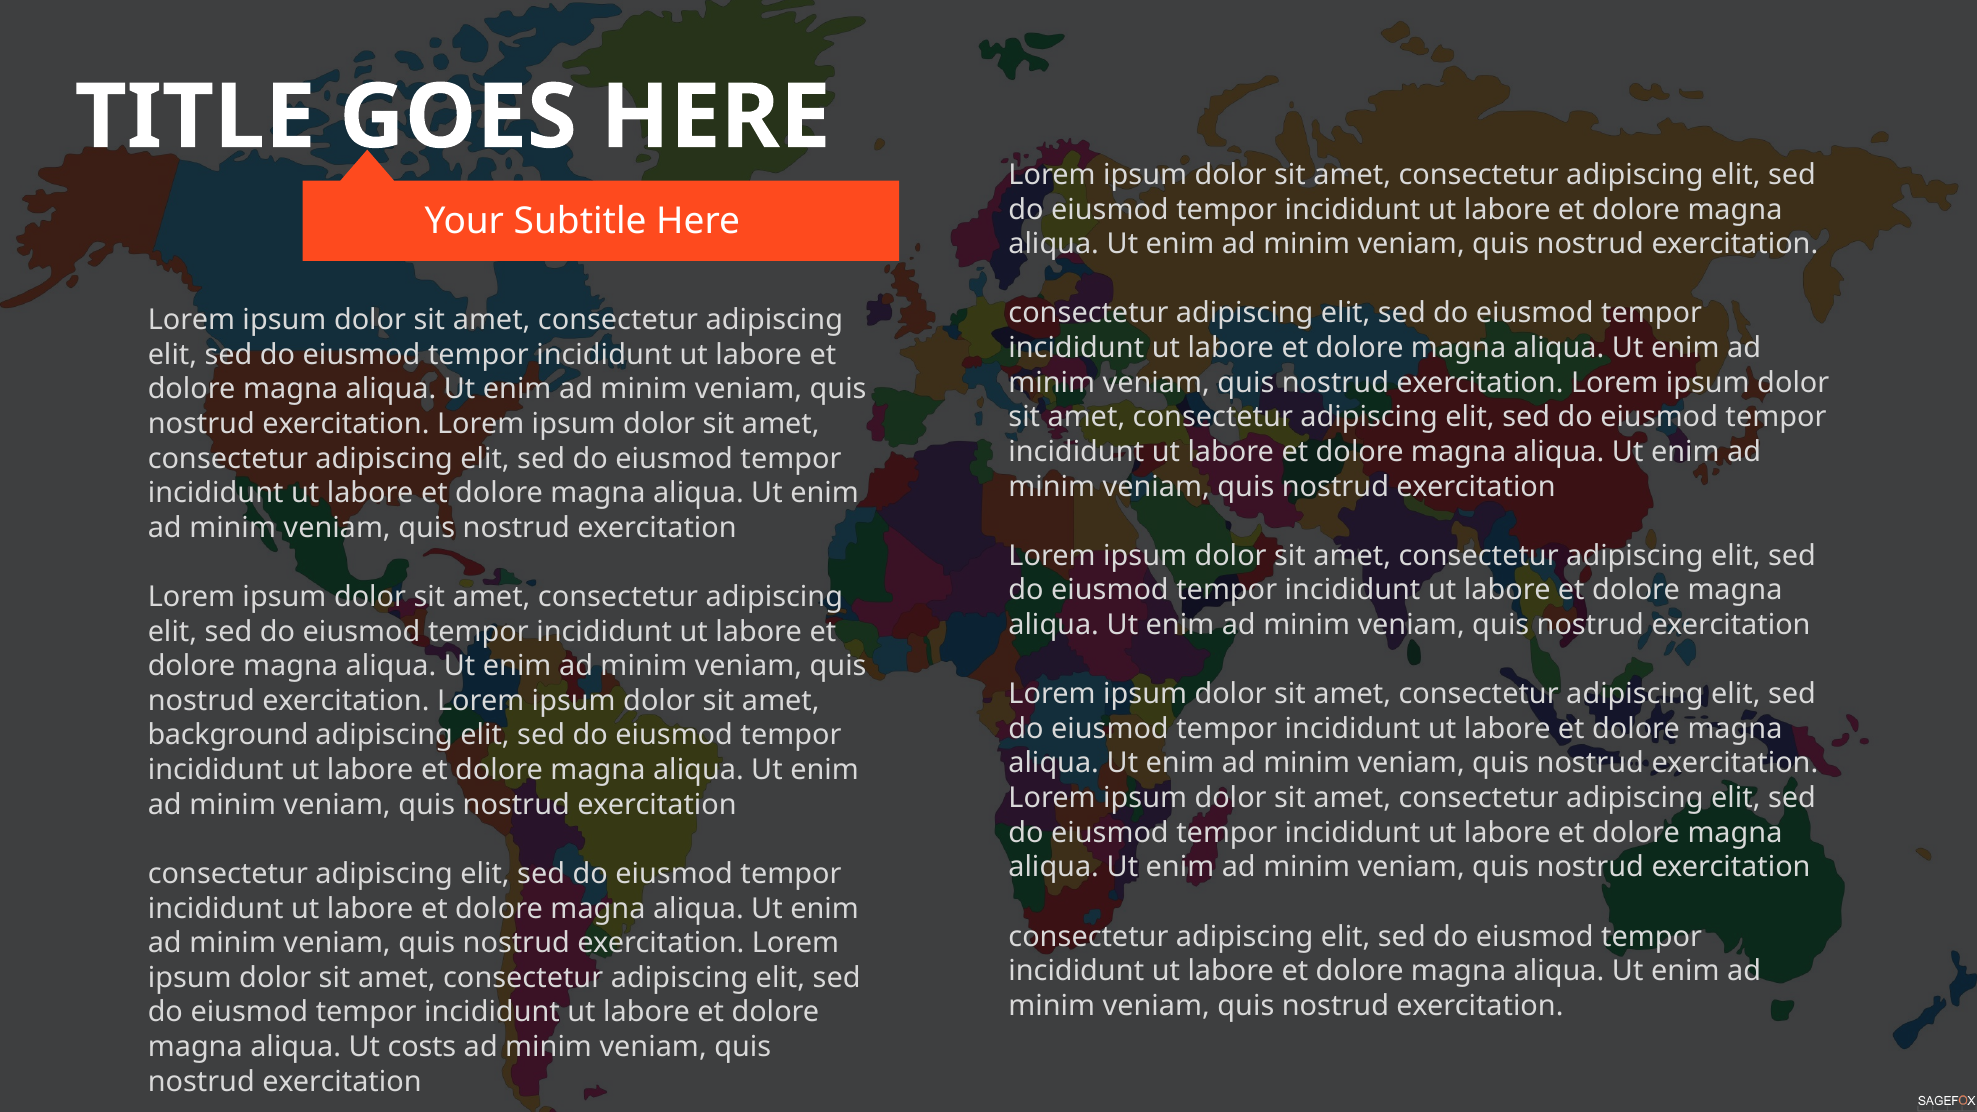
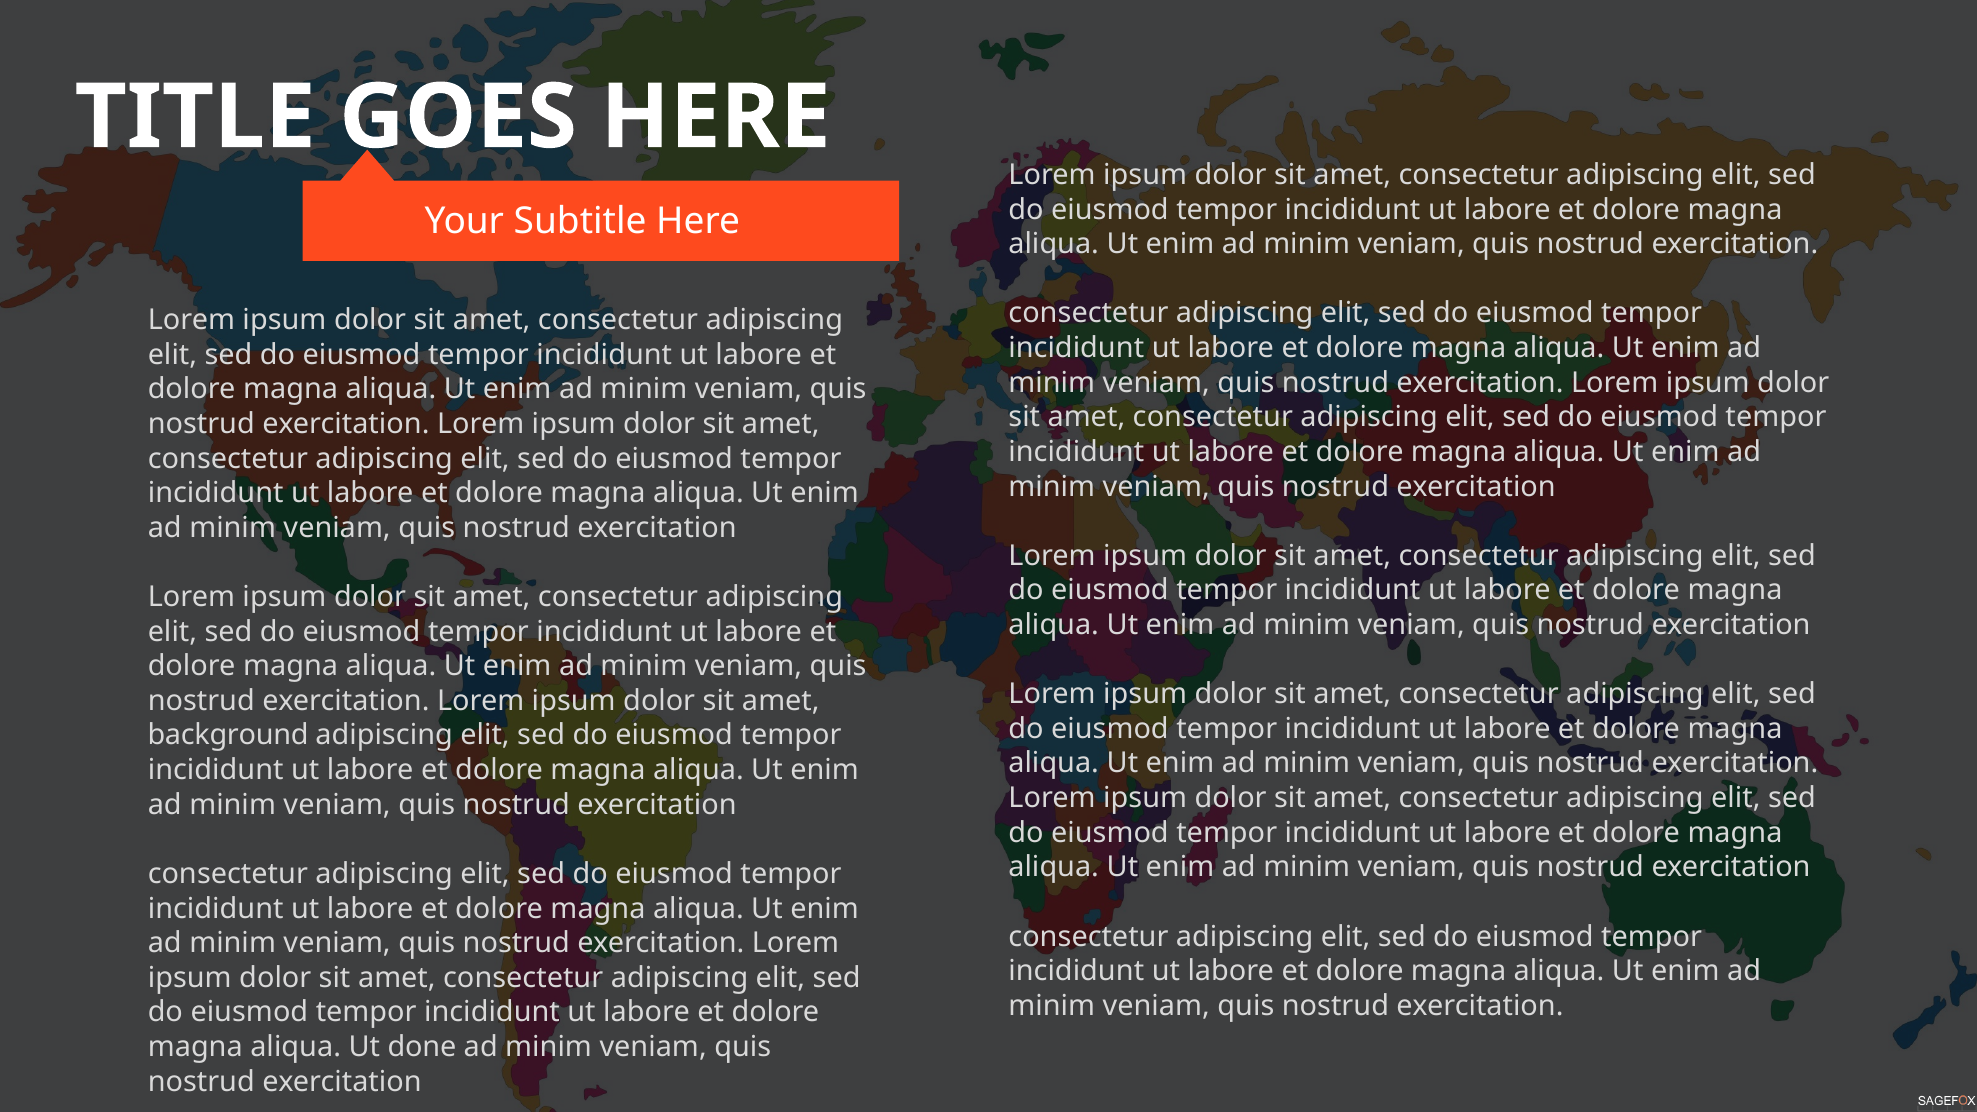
costs: costs -> done
